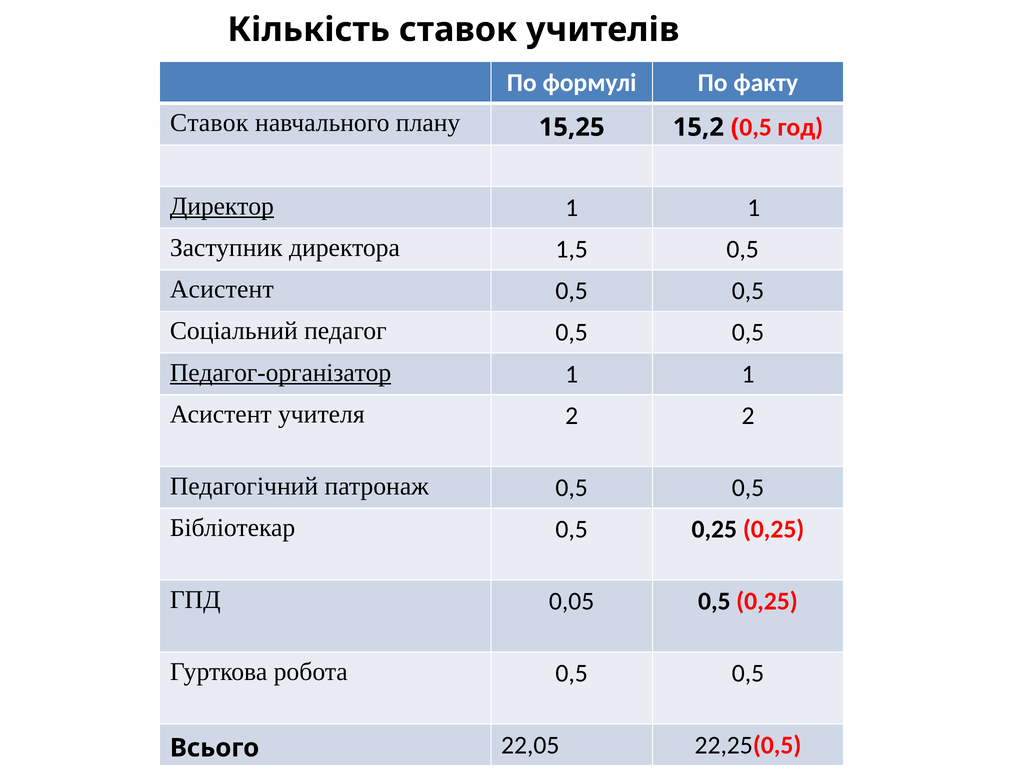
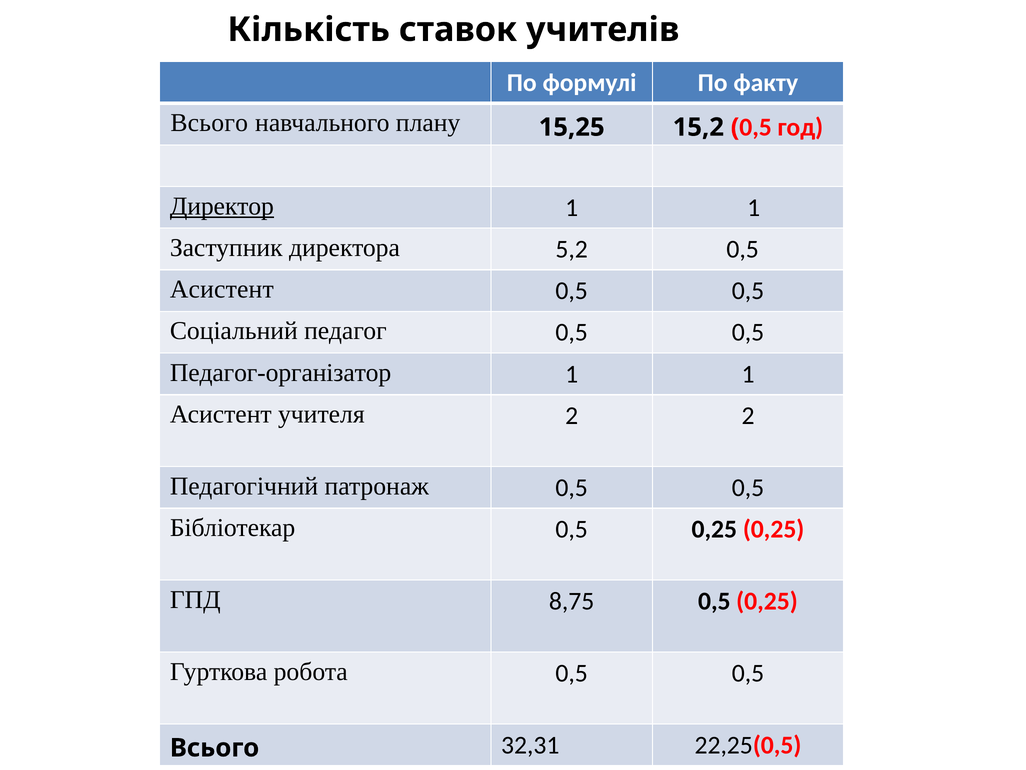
Ставок at (209, 123): Ставок -> Всього
1,5: 1,5 -> 5,2
Педагог-організатор underline: present -> none
0,05: 0,05 -> 8,75
22,05: 22,05 -> 32,31
